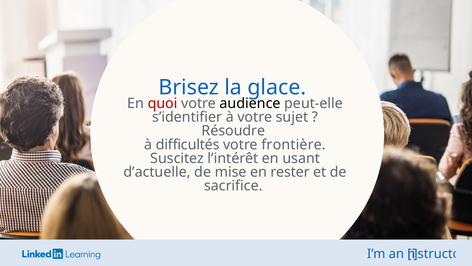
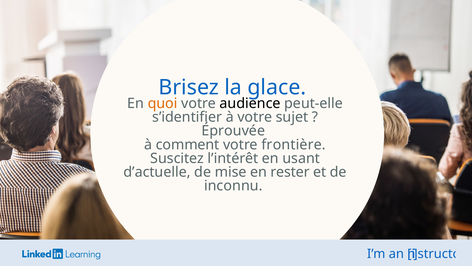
quoi colour: red -> orange
Résoudre: Résoudre -> Éprouvée
difficultés: difficultés -> comment
sacrifice: sacrifice -> inconnu
